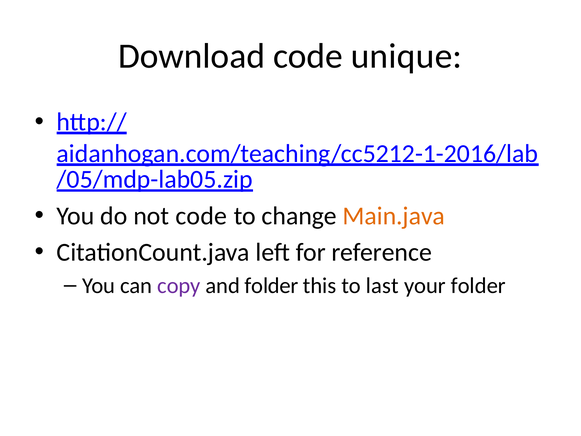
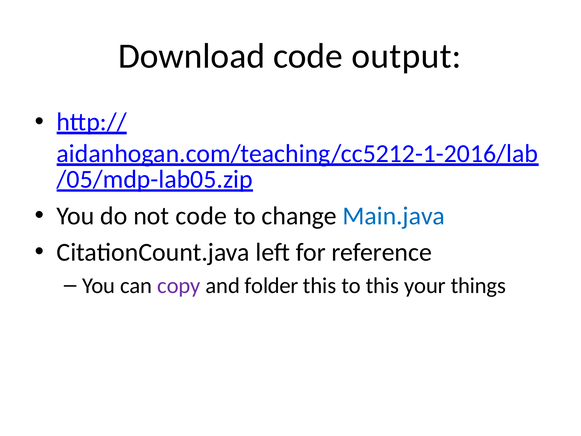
unique: unique -> output
Main.java colour: orange -> blue
to last: last -> this
your folder: folder -> things
